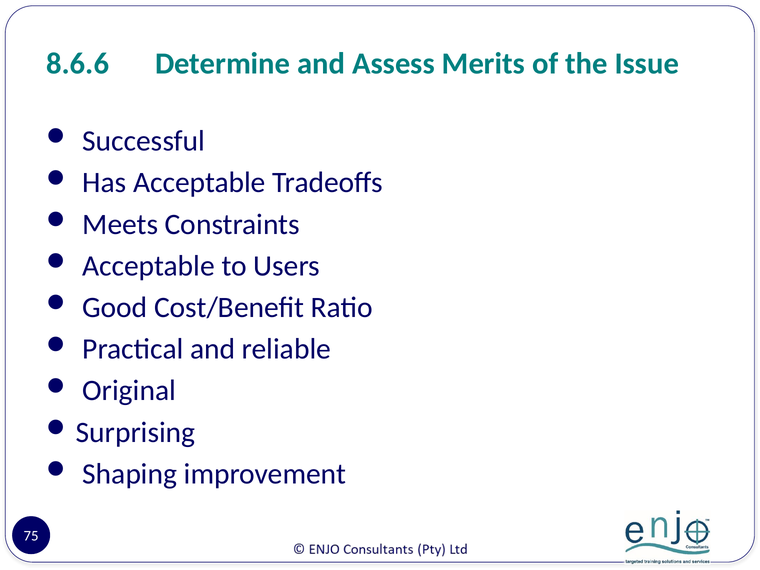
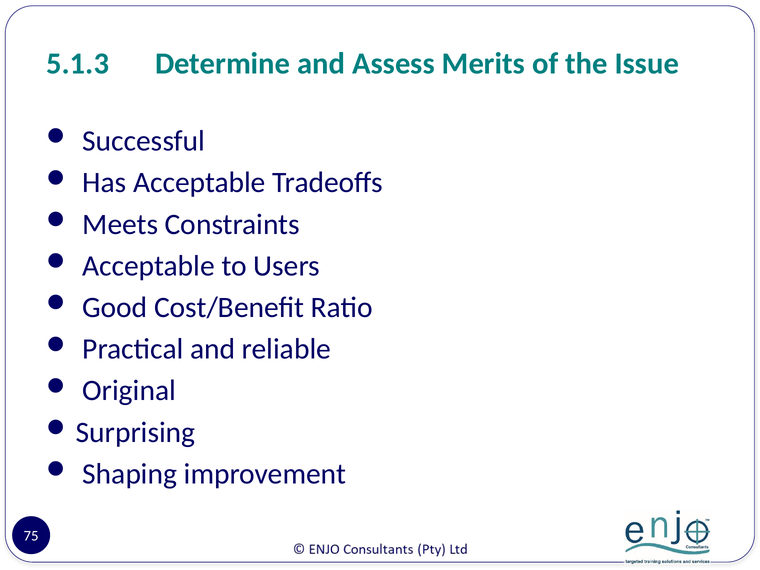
8.6.6: 8.6.6 -> 5.1.3
